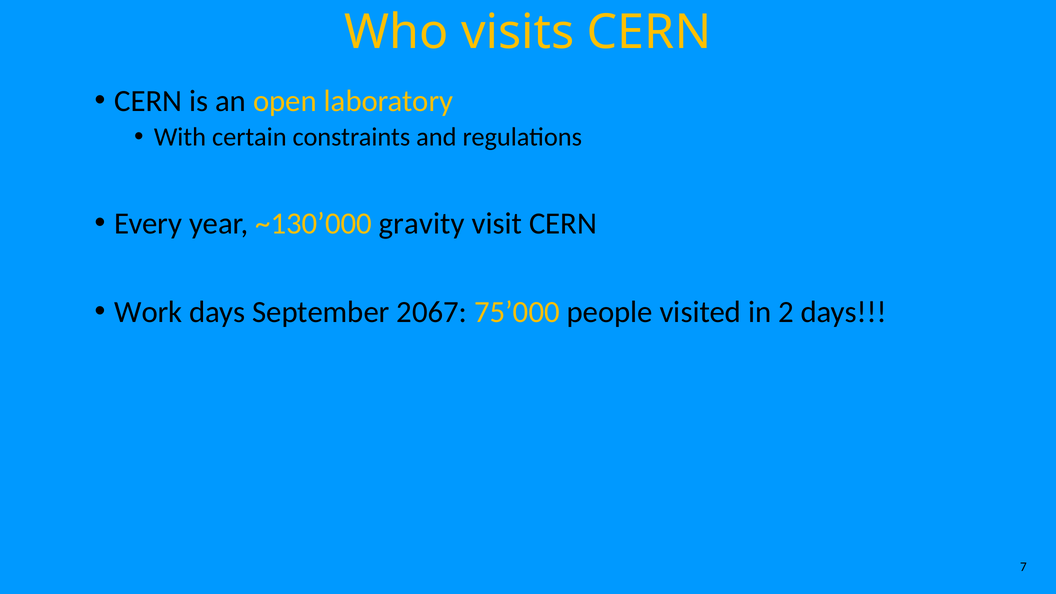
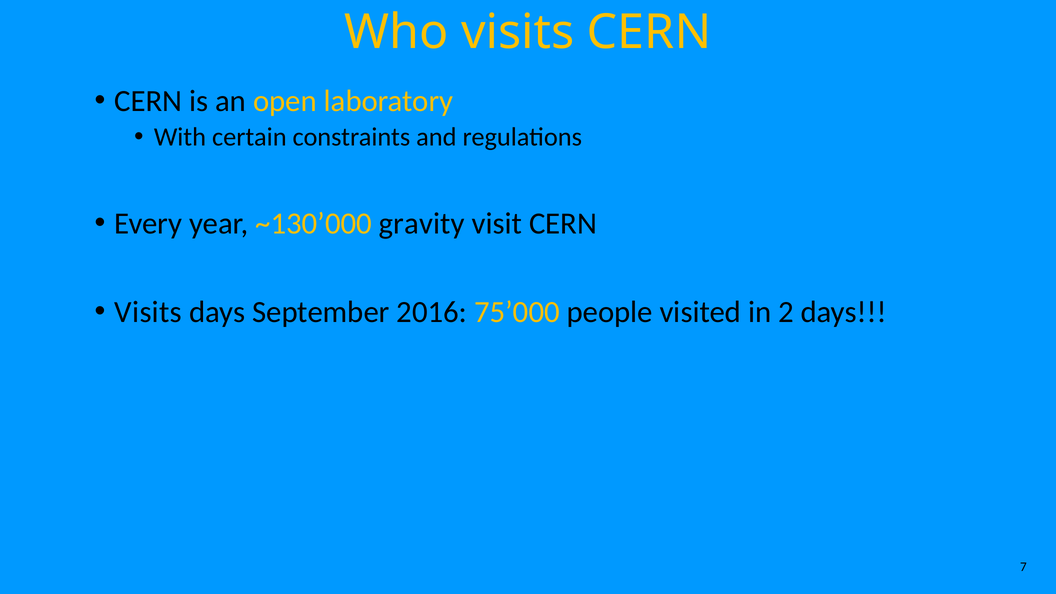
Work at (148, 312): Work -> Visits
2067: 2067 -> 2016
